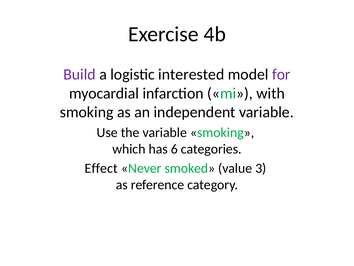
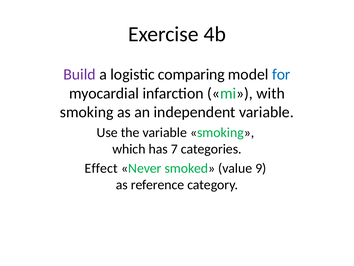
interested: interested -> comparing
for colour: purple -> blue
6: 6 -> 7
3: 3 -> 9
